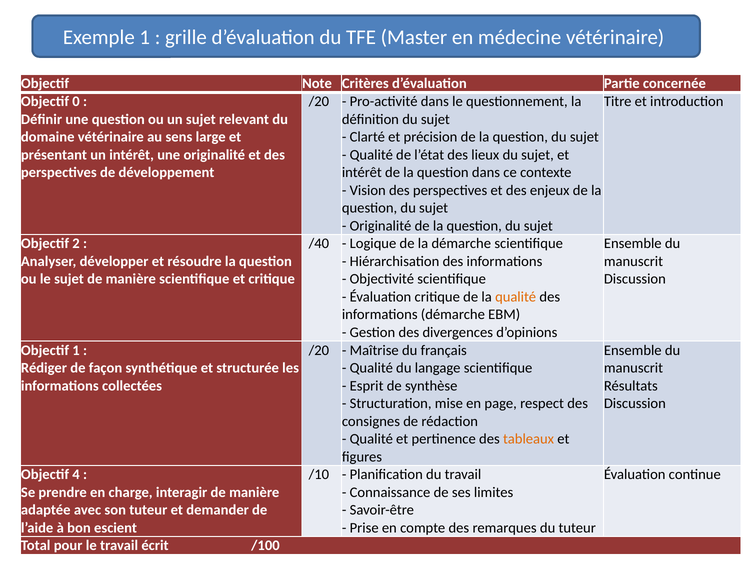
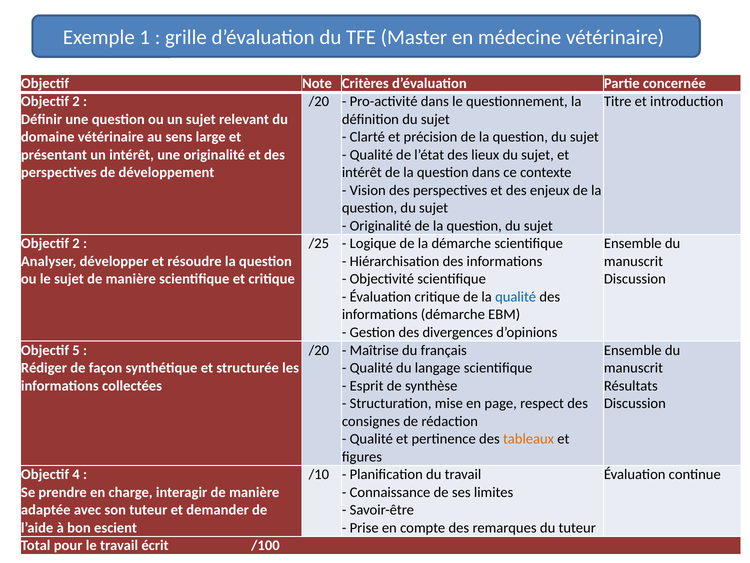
0 at (76, 101): 0 -> 2
/40: /40 -> /25
qualité at (516, 297) colour: orange -> blue
Objectif 1: 1 -> 5
